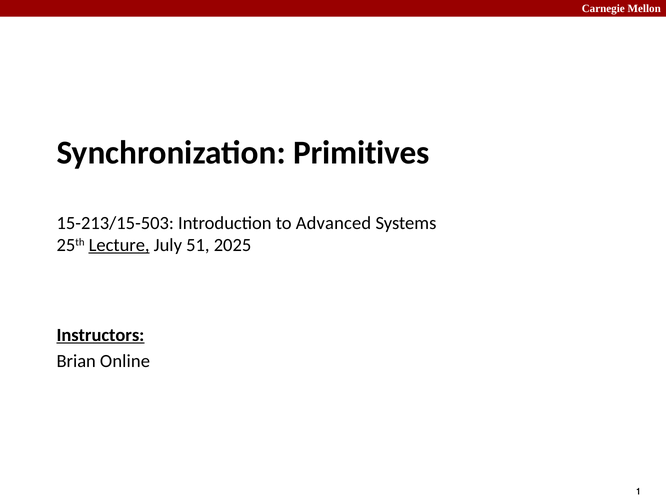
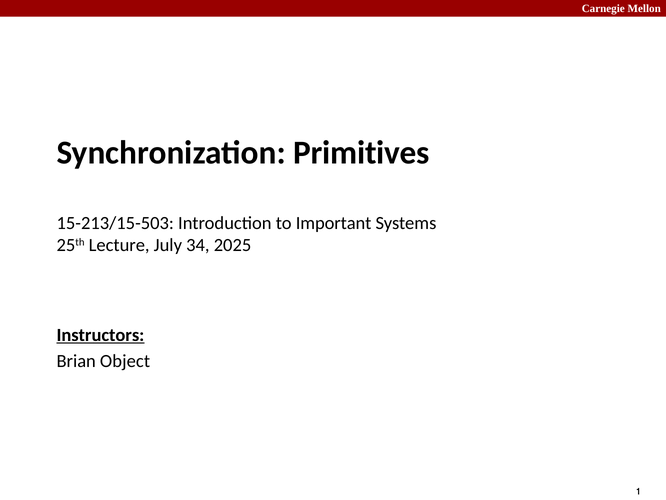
Advanced: Advanced -> Important
Lecture underline: present -> none
51: 51 -> 34
Online: Online -> Object
